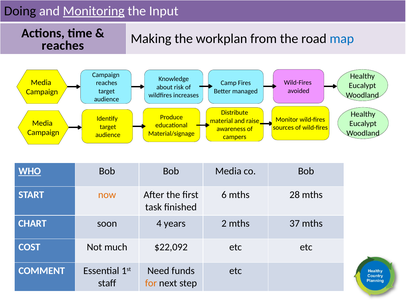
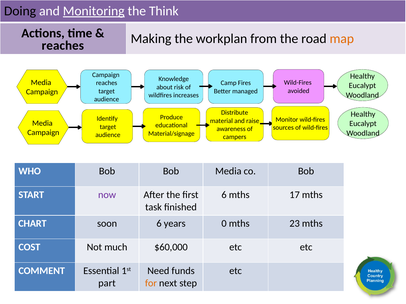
Input: Input -> Think
map colour: blue -> orange
WHO underline: present -> none
now colour: orange -> purple
28: 28 -> 17
soon 4: 4 -> 6
2: 2 -> 0
37: 37 -> 23
$22,092: $22,092 -> $60,000
staff: staff -> part
